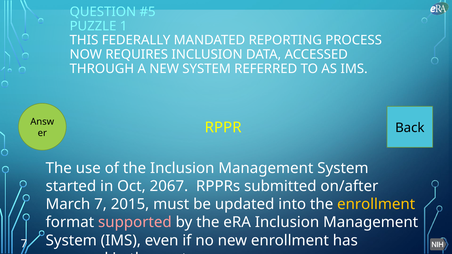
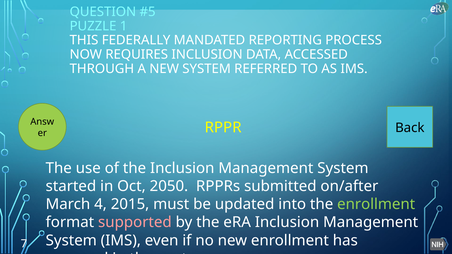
2067: 2067 -> 2050
March 7: 7 -> 4
enrollment at (376, 204) colour: yellow -> light green
